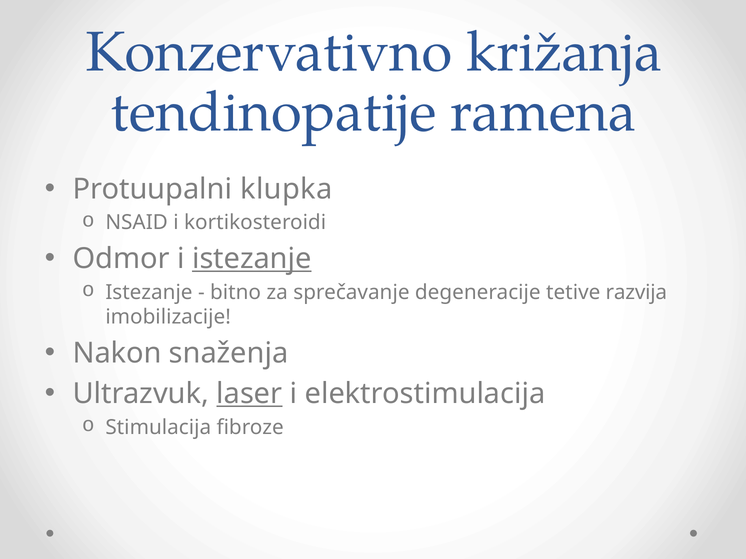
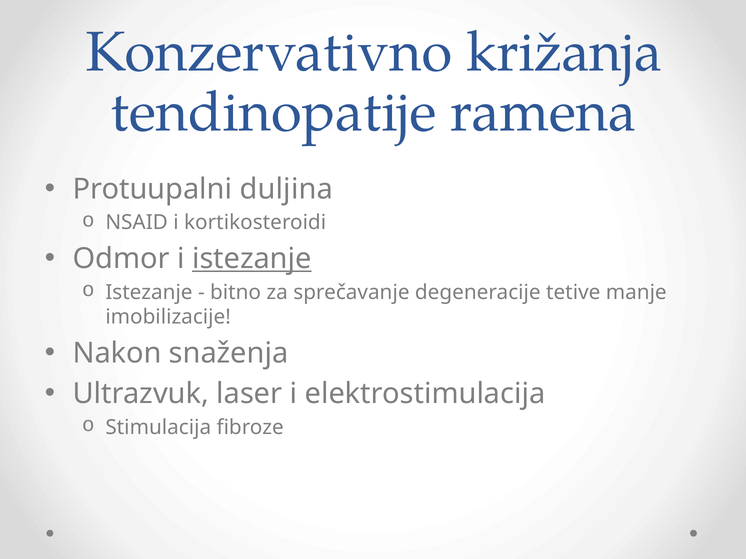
klupka: klupka -> duljina
razvija: razvija -> manje
laser underline: present -> none
